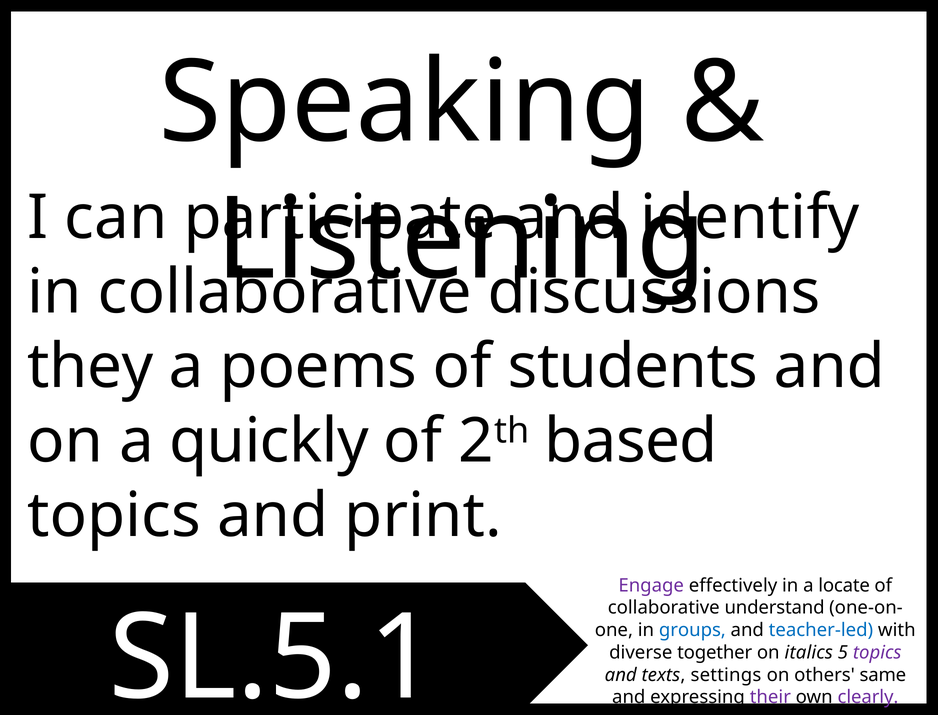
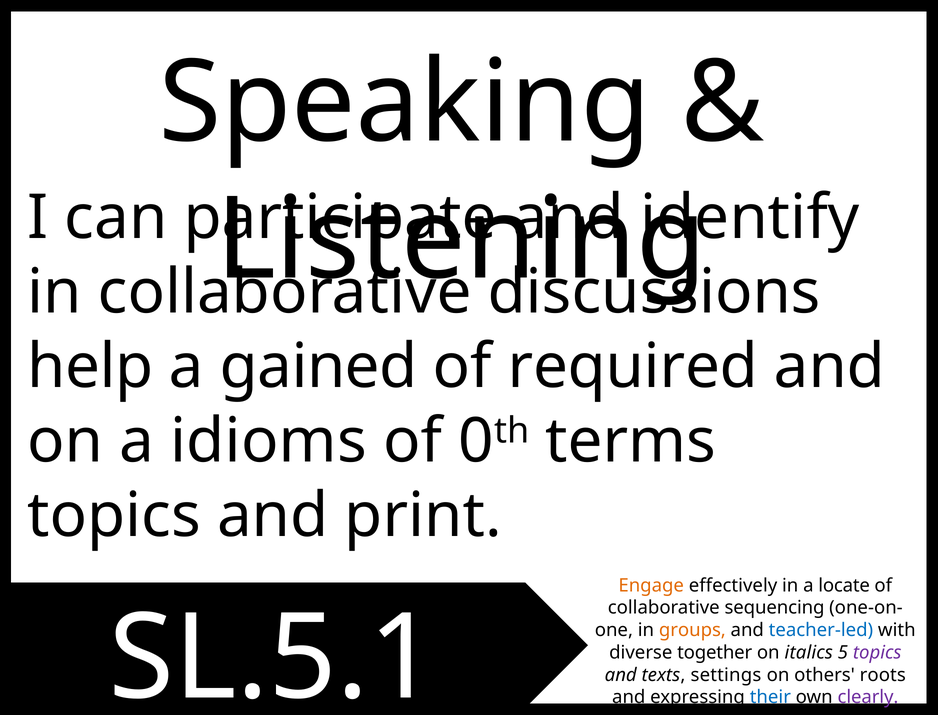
they: they -> help
poems: poems -> gained
students: students -> required
quickly: quickly -> idioms
2: 2 -> 0
based: based -> terms
Engage colour: purple -> orange
understand: understand -> sequencing
groups colour: blue -> orange
same: same -> roots
their colour: purple -> blue
